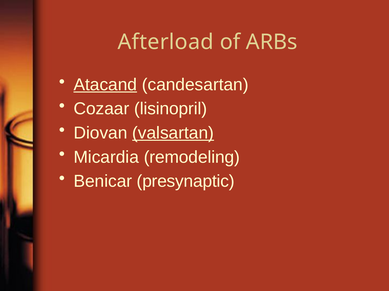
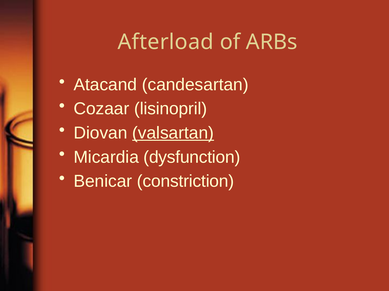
Atacand underline: present -> none
remodeling: remodeling -> dysfunction
presynaptic: presynaptic -> constriction
